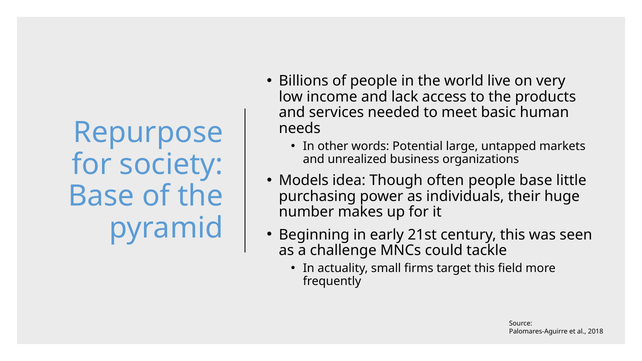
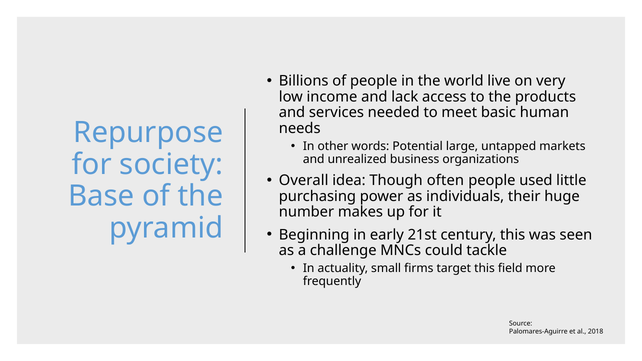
Models: Models -> Overall
people base: base -> used
